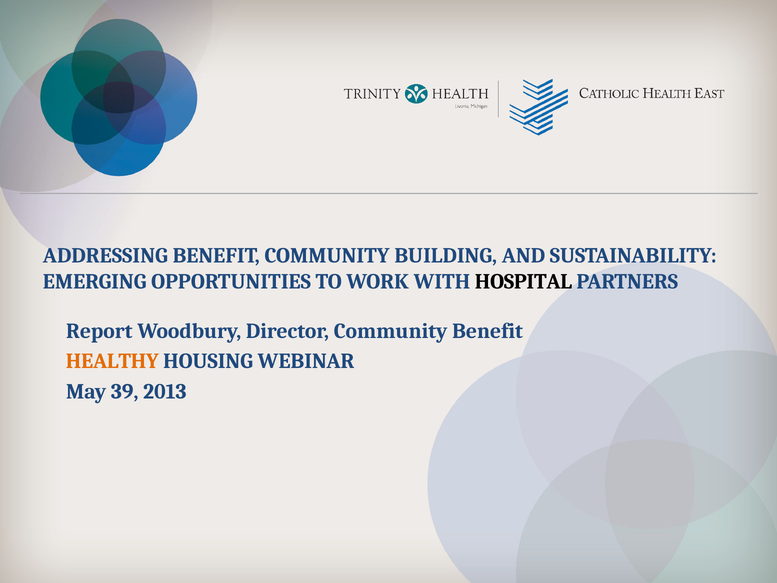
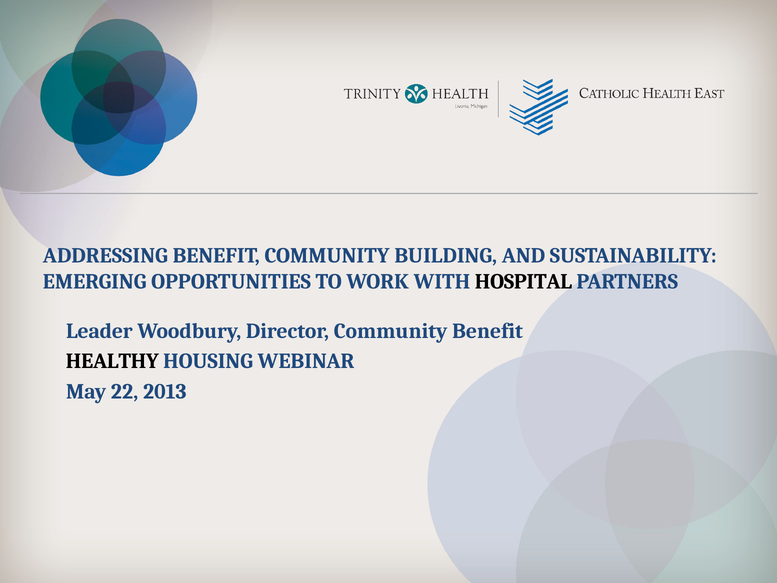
Report: Report -> Leader
HEALTHY colour: orange -> black
39: 39 -> 22
